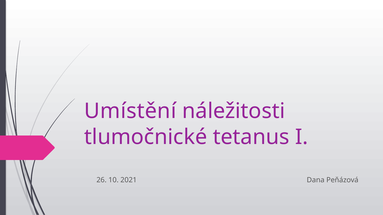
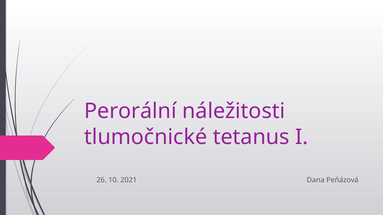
Umístění: Umístění -> Perorální
